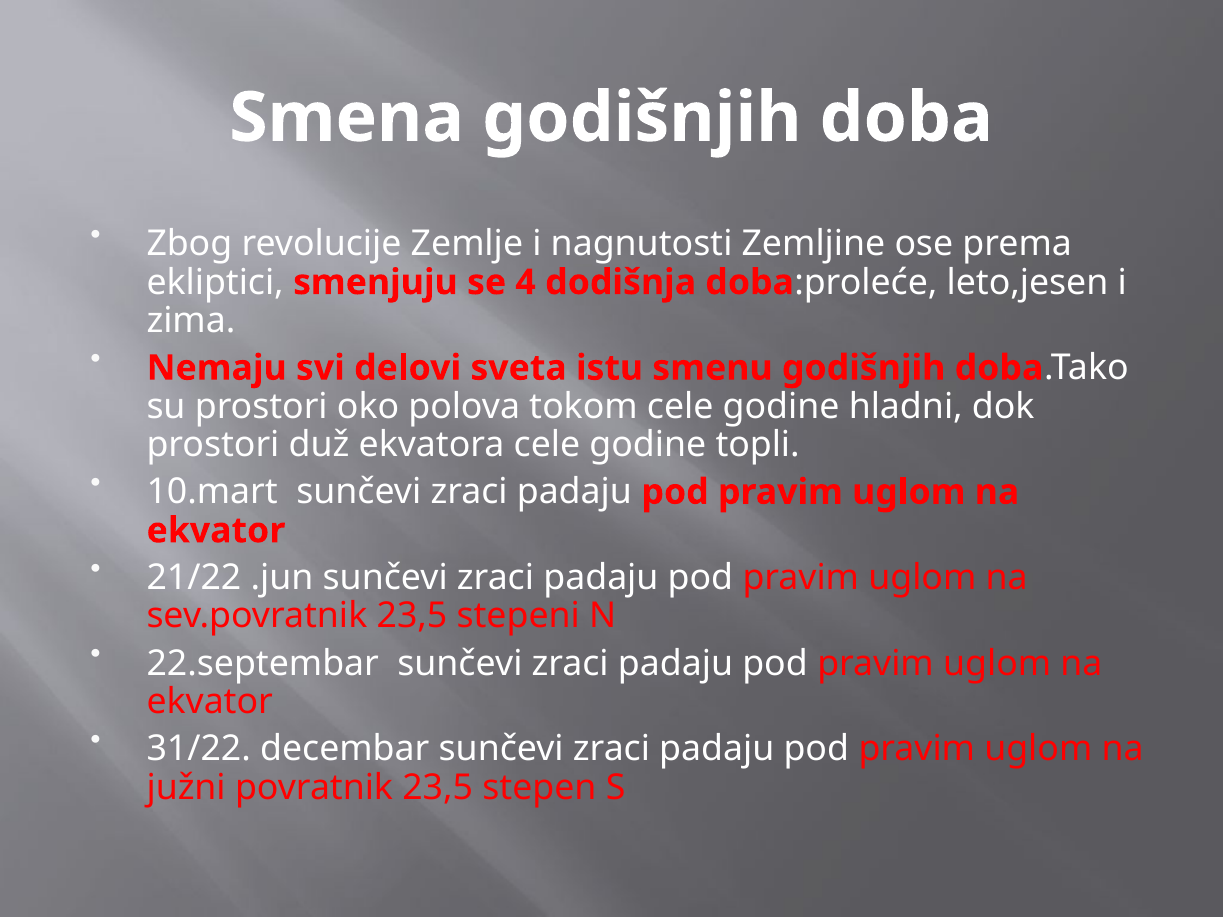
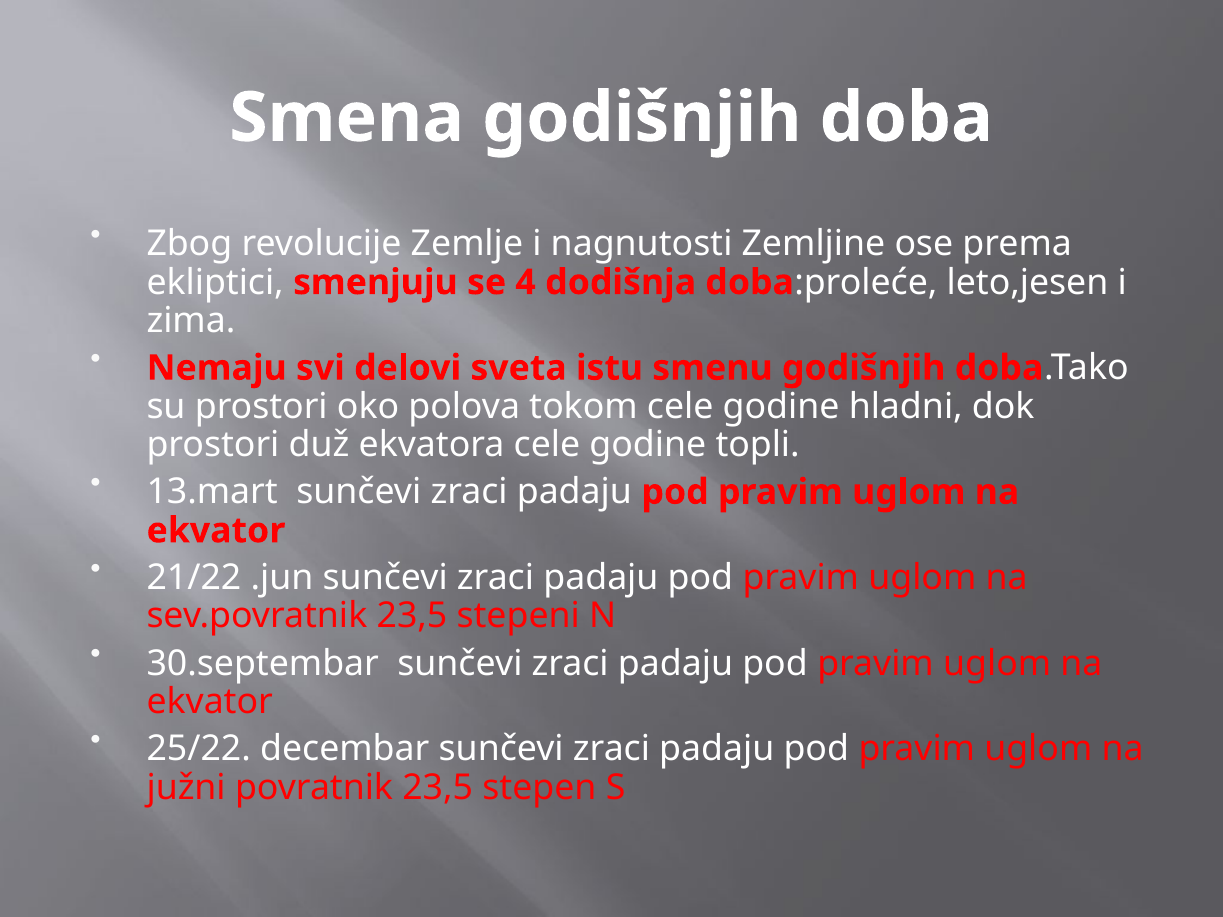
10.mart: 10.mart -> 13.mart
22.septembar: 22.septembar -> 30.septembar
31/22: 31/22 -> 25/22
